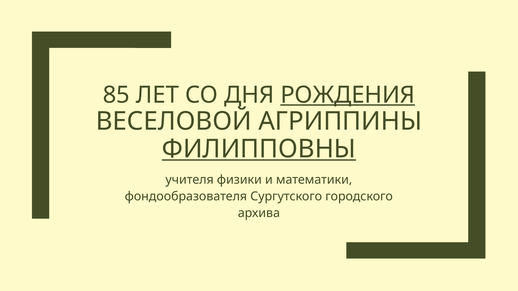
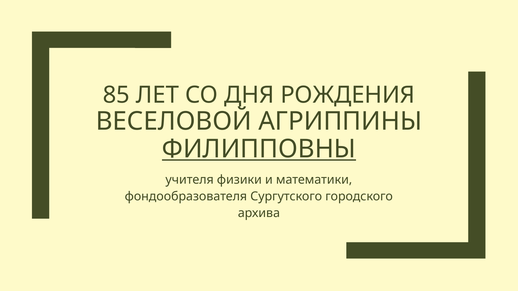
РОЖДЕНИЯ underline: present -> none
